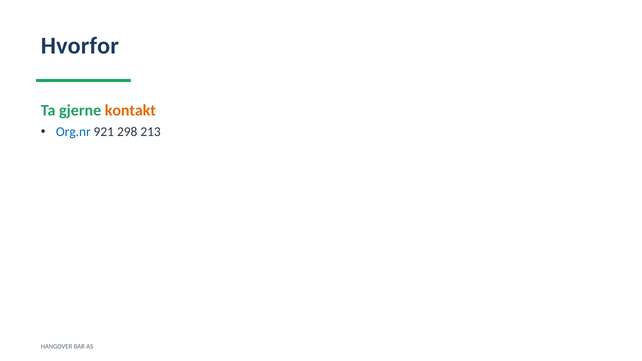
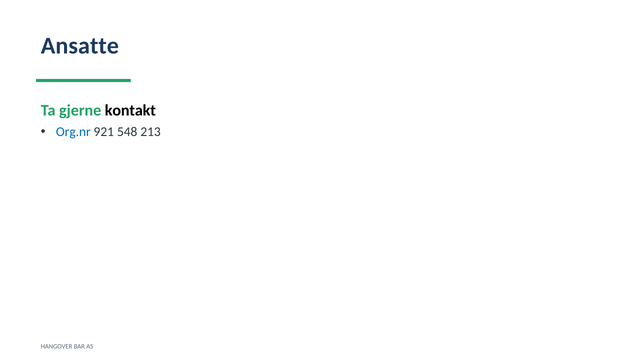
Hvorfor: Hvorfor -> Ansatte
kontakt colour: orange -> black
298: 298 -> 548
